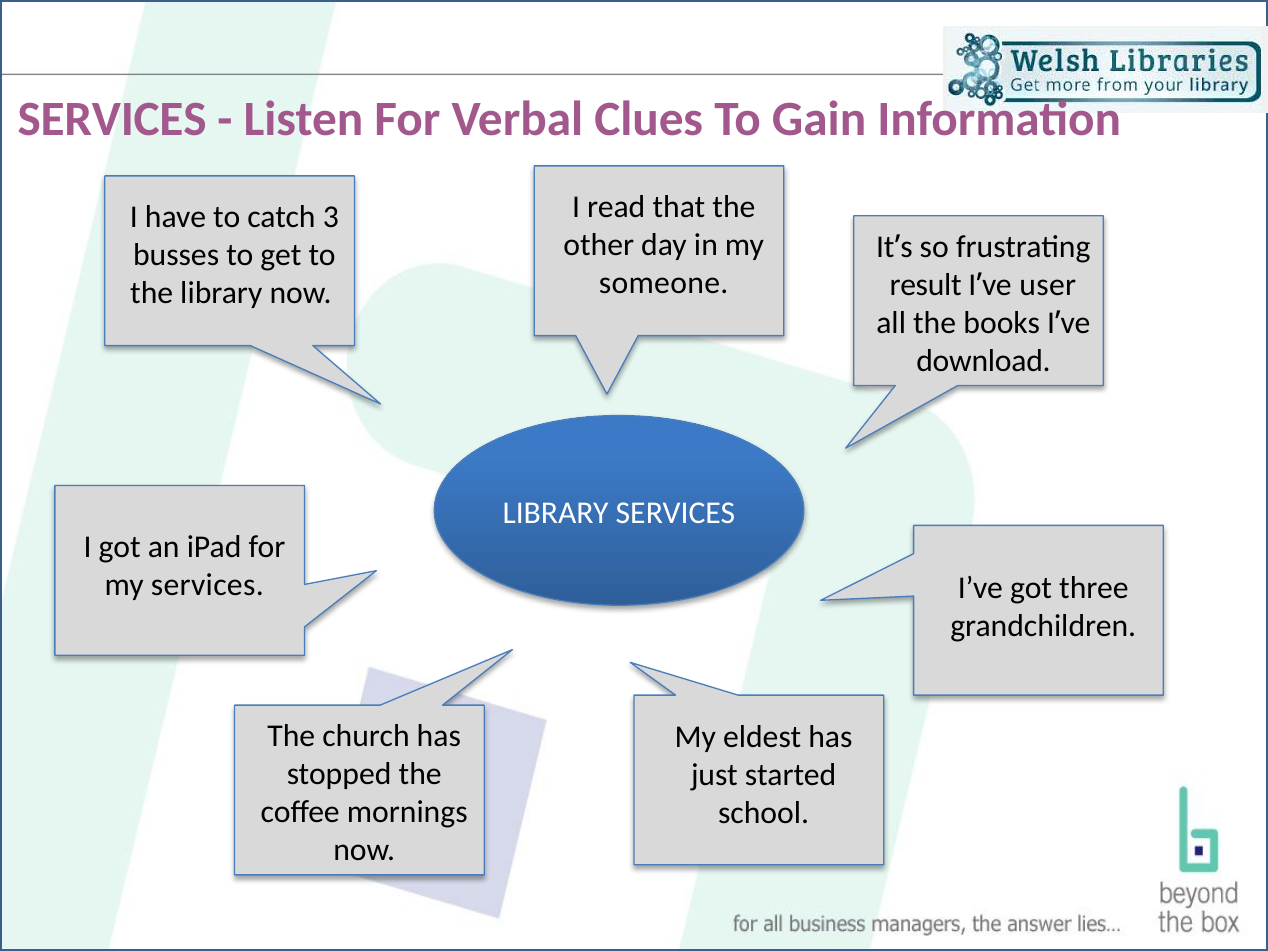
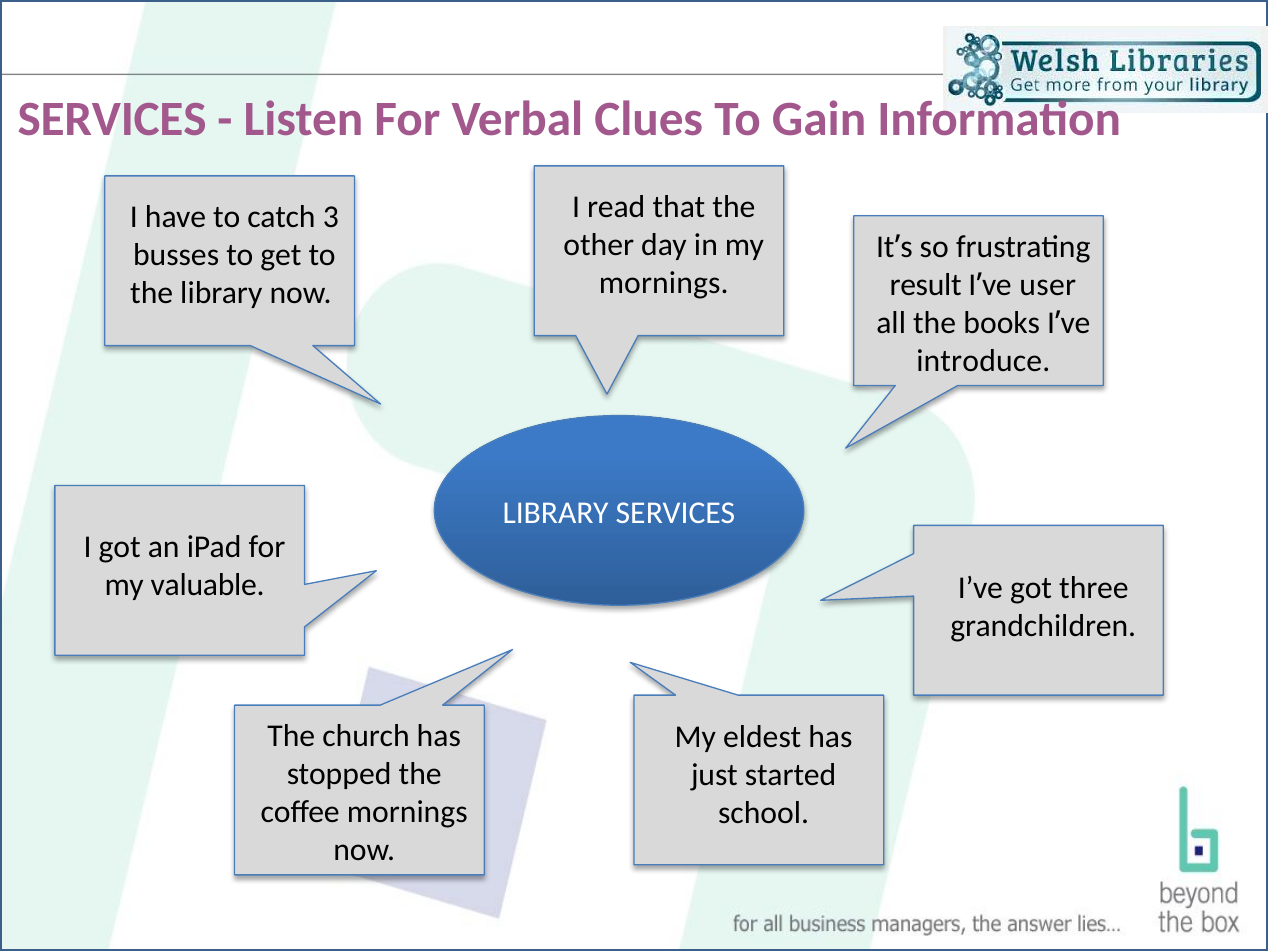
someone at (664, 283): someone -> mornings
download: download -> introduce
my services: services -> valuable
